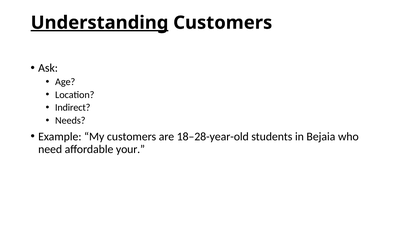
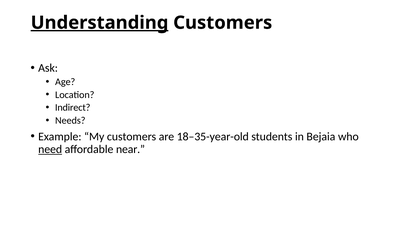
18–28-year-old: 18–28-year-old -> 18–35-year-old
need underline: none -> present
your: your -> near
